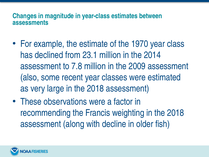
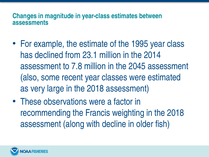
1970: 1970 -> 1995
2009: 2009 -> 2045
